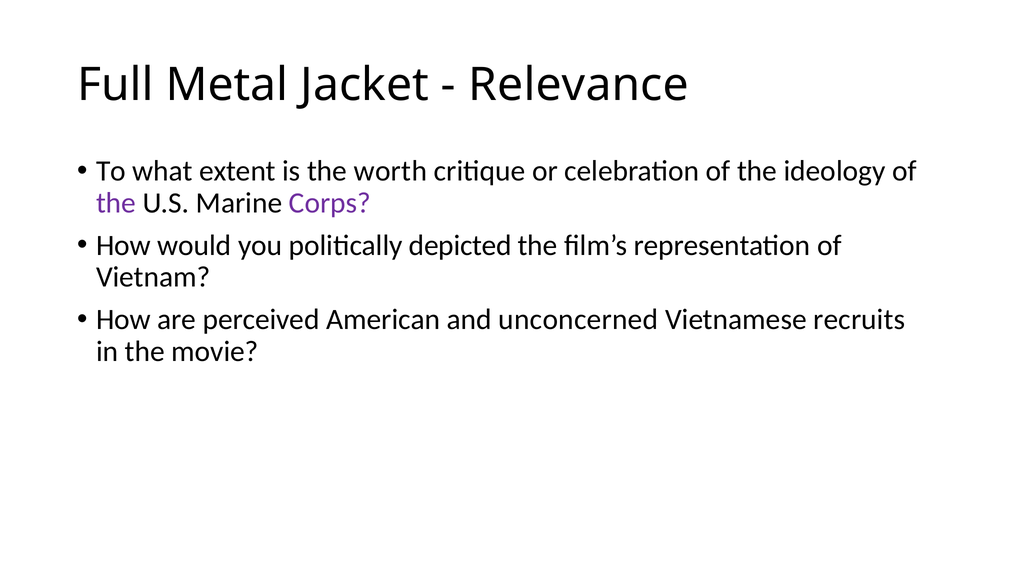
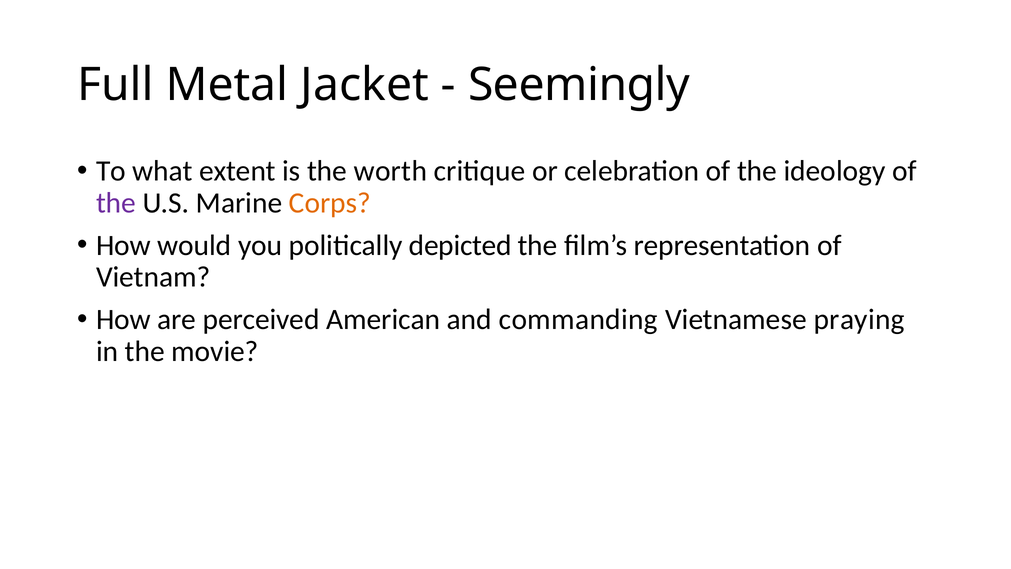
Relevance: Relevance -> Seemingly
Corps colour: purple -> orange
unconcerned: unconcerned -> commanding
recruits: recruits -> praying
